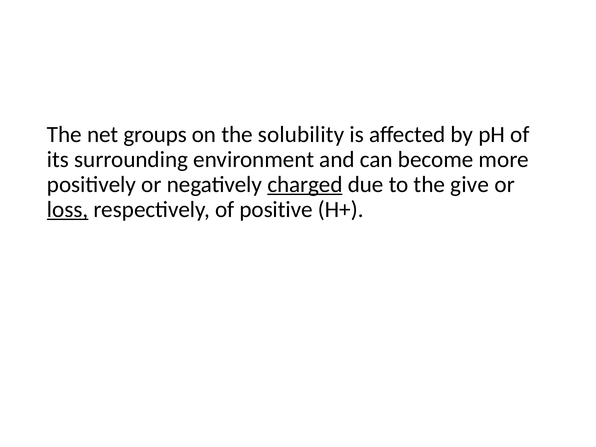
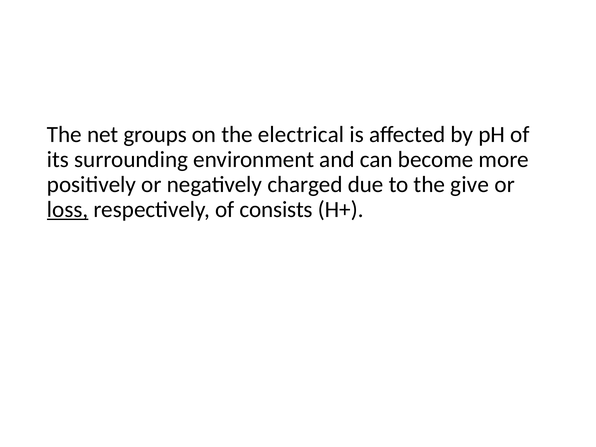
solubility: solubility -> electrical
charged underline: present -> none
positive: positive -> consists
